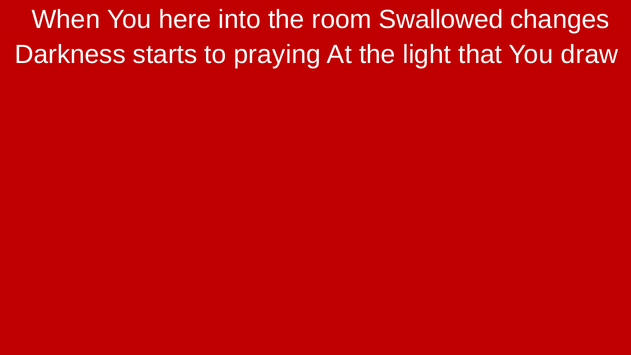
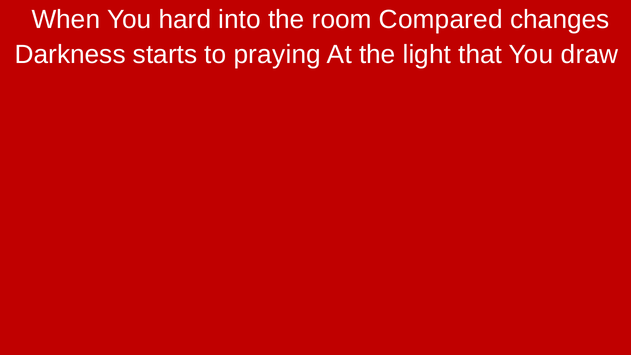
here: here -> hard
Swallowed: Swallowed -> Compared
